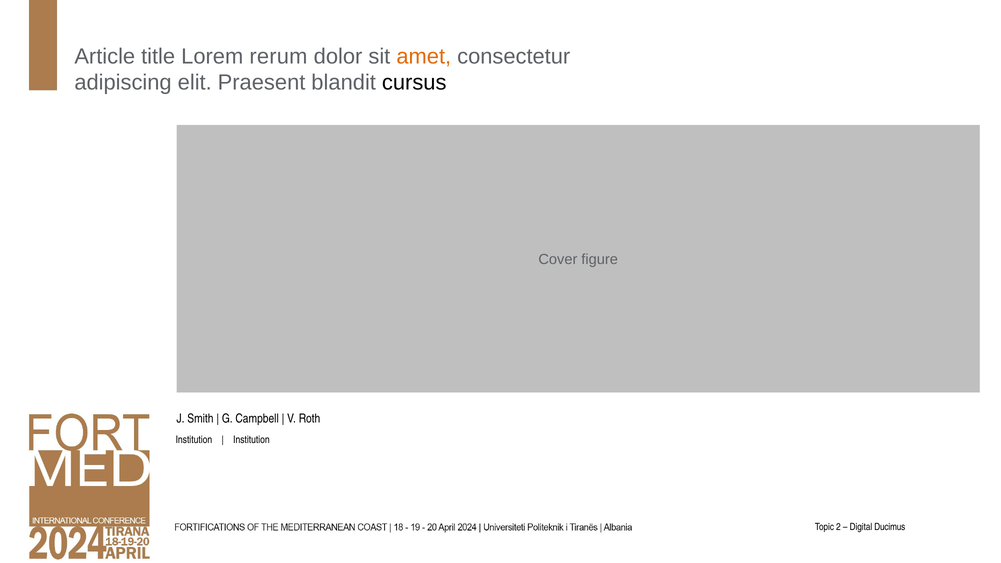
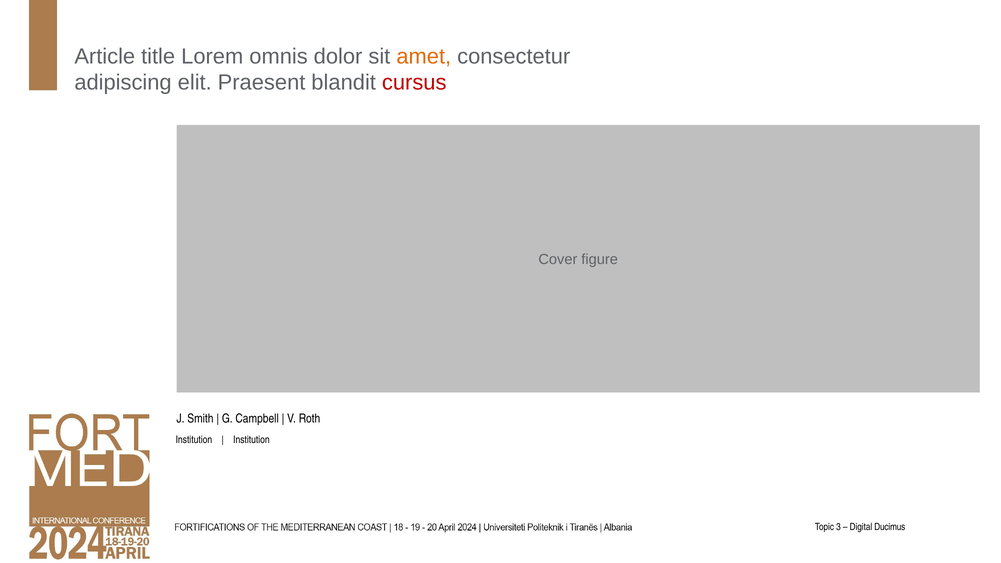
rerum: rerum -> omnis
cursus colour: black -> red
2: 2 -> 3
